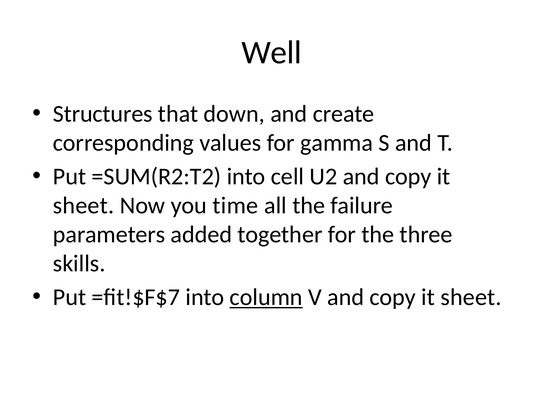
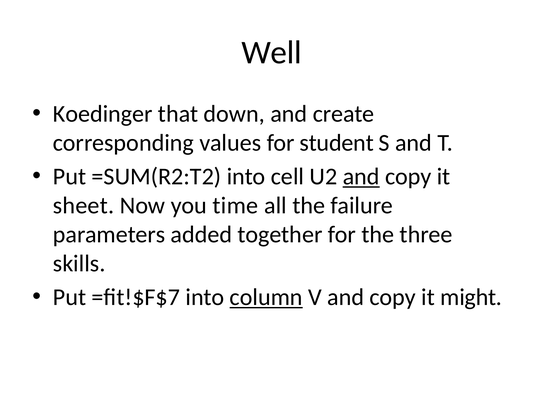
Structures: Structures -> Koedinger
gamma: gamma -> student
and at (361, 177) underline: none -> present
sheet at (471, 297): sheet -> might
